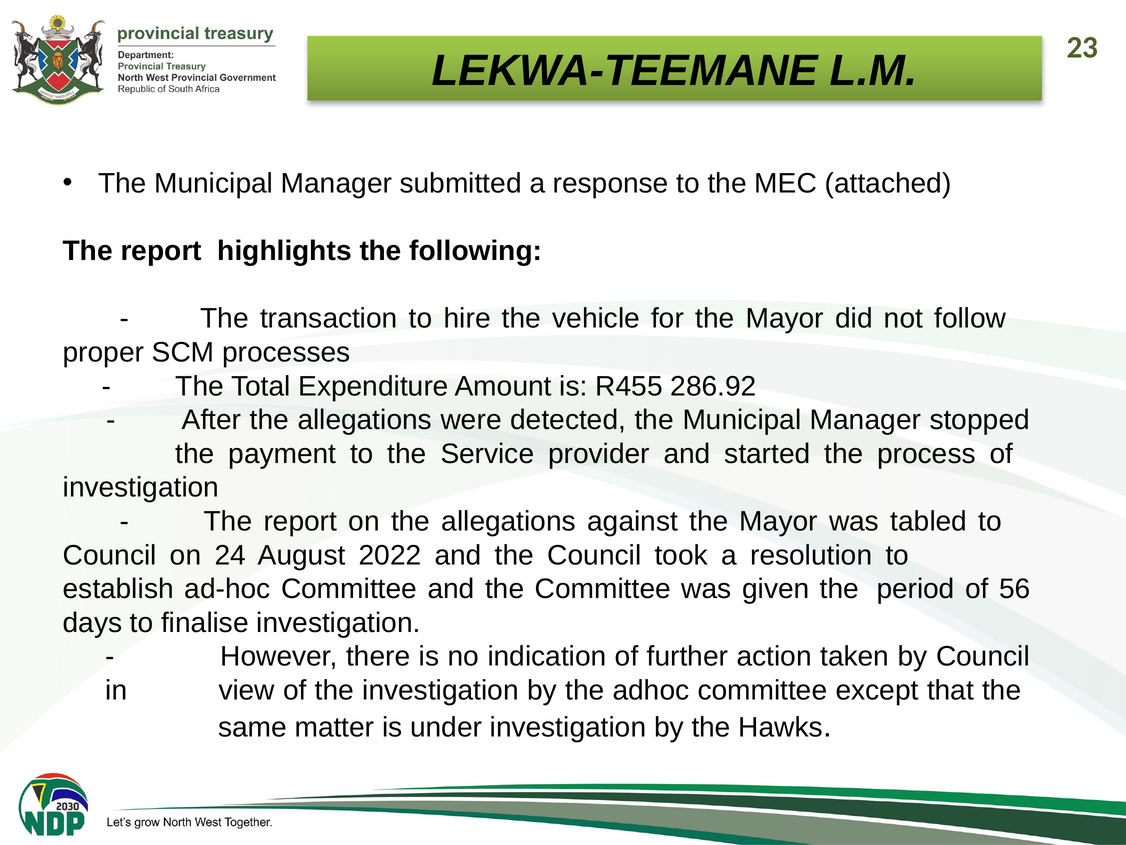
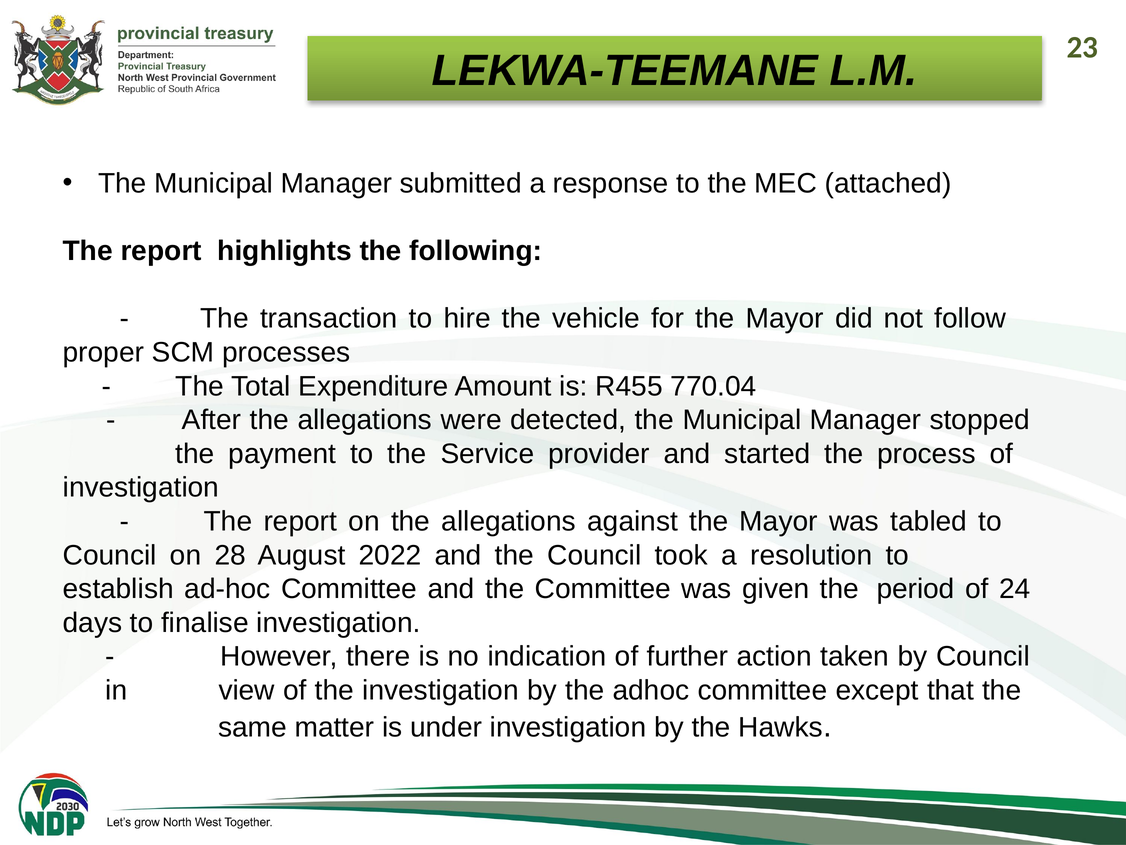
286.92: 286.92 -> 770.04
24: 24 -> 28
56: 56 -> 24
